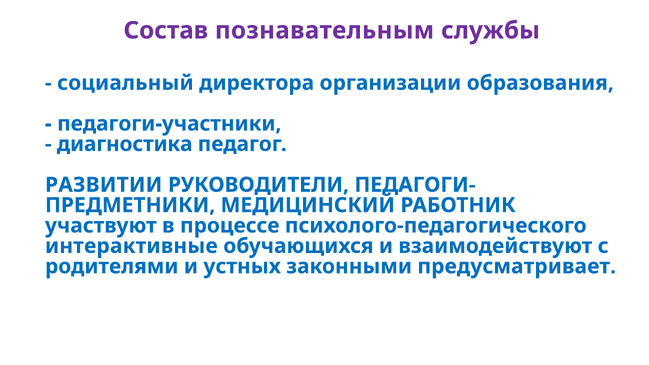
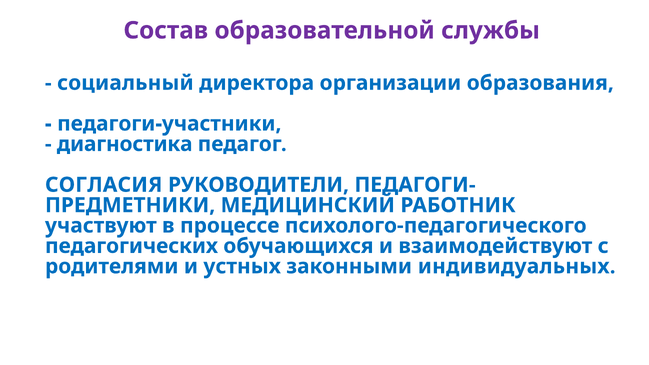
познавательным: познавательным -> образовательной
РАЗВИТИИ: РАЗВИТИИ -> СОГЛАСИЯ
интерактивные: интерактивные -> педагогических
предусматривает: предусматривает -> индивидуальных
